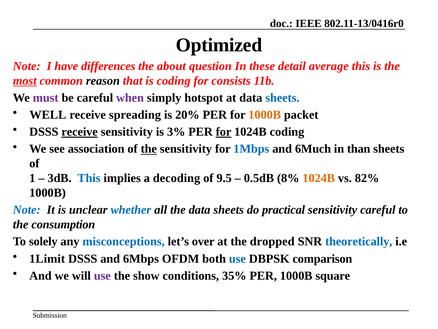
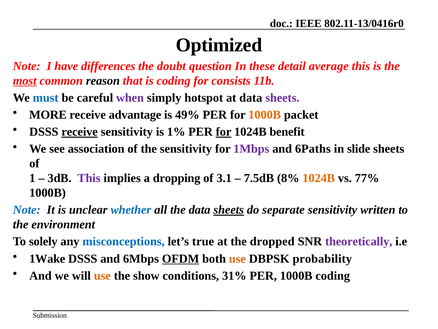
about: about -> doubt
must colour: purple -> blue
sheets at (282, 98) colour: blue -> purple
WELL: WELL -> MORE
spreading: spreading -> advantage
20%: 20% -> 49%
3%: 3% -> 1%
1024B coding: coding -> benefit
the at (149, 149) underline: present -> none
1Mbps colour: blue -> purple
6Much: 6Much -> 6Paths
than: than -> slide
This at (89, 178) colour: blue -> purple
decoding: decoding -> dropping
9.5: 9.5 -> 3.1
0.5dB: 0.5dB -> 7.5dB
82%: 82% -> 77%
sheets at (229, 210) underline: none -> present
practical: practical -> separate
sensitivity careful: careful -> written
consumption: consumption -> environment
over: over -> true
theoretically colour: blue -> purple
1Limit: 1Limit -> 1Wake
OFDM underline: none -> present
use at (237, 258) colour: blue -> orange
comparison: comparison -> probability
use at (102, 275) colour: purple -> orange
35%: 35% -> 31%
1000B square: square -> coding
